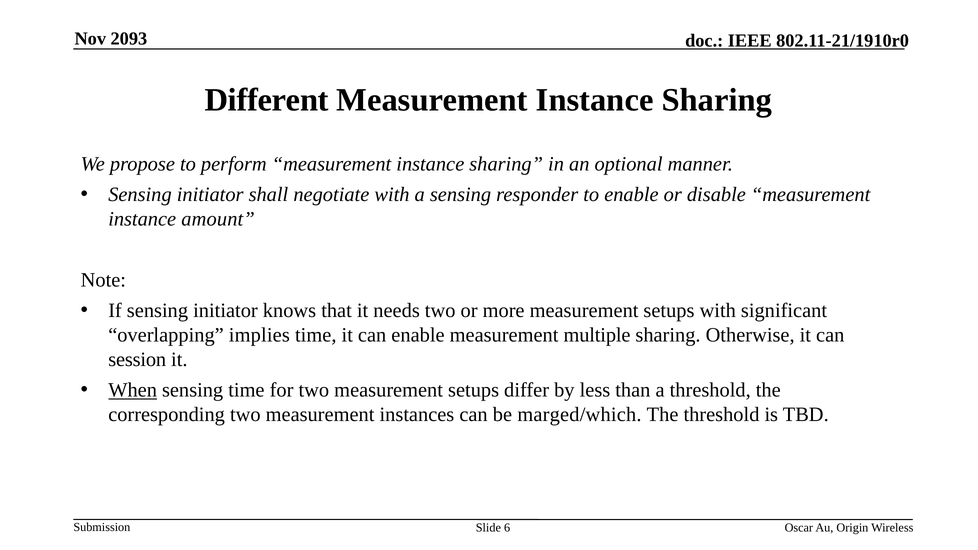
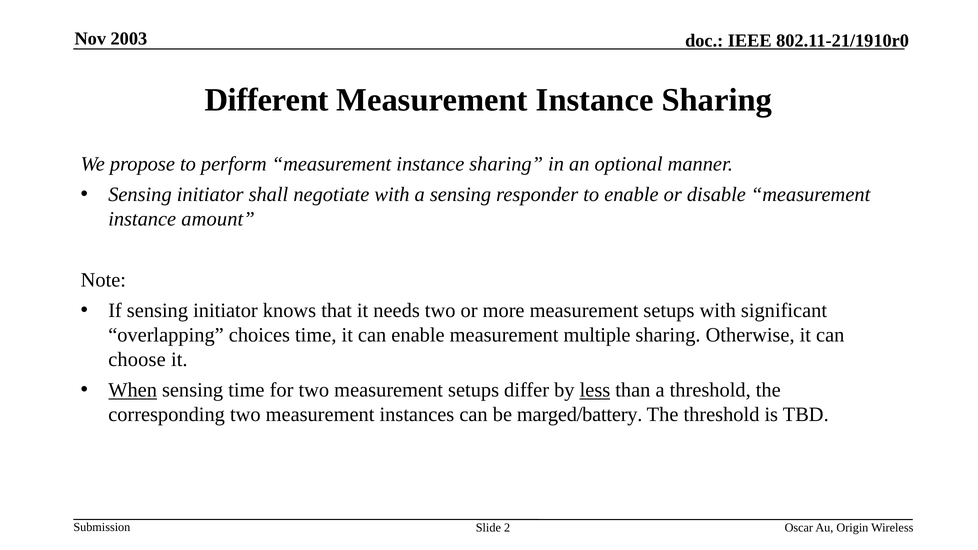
2093: 2093 -> 2003
implies: implies -> choices
session: session -> choose
less underline: none -> present
marged/which: marged/which -> marged/battery
6: 6 -> 2
